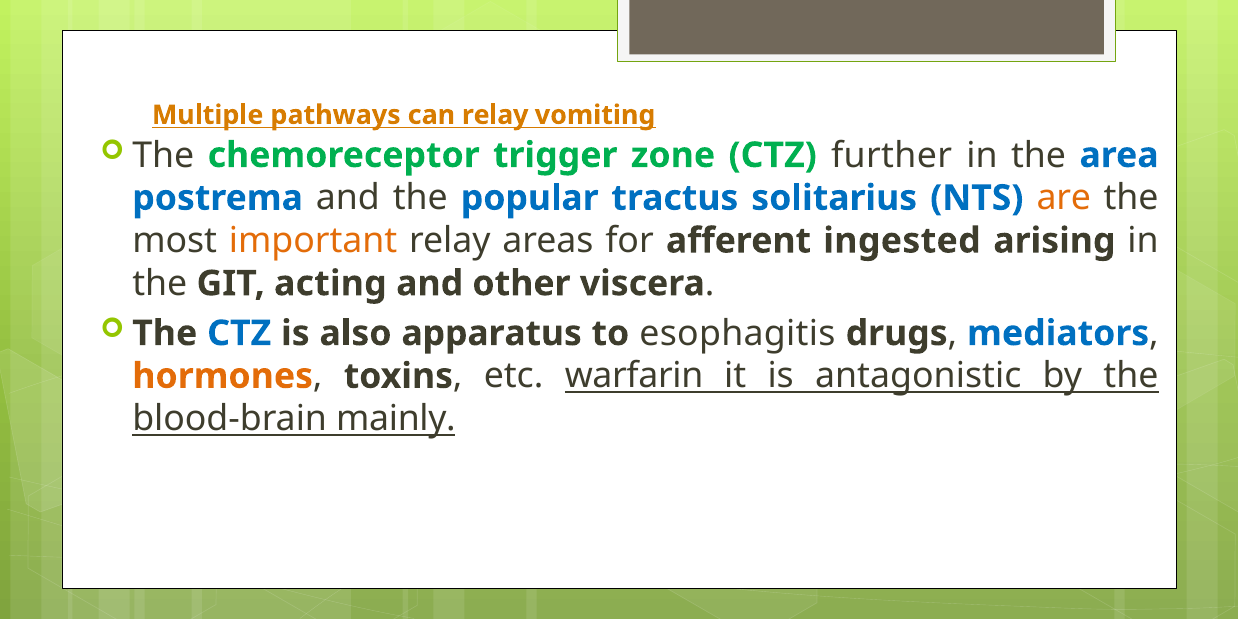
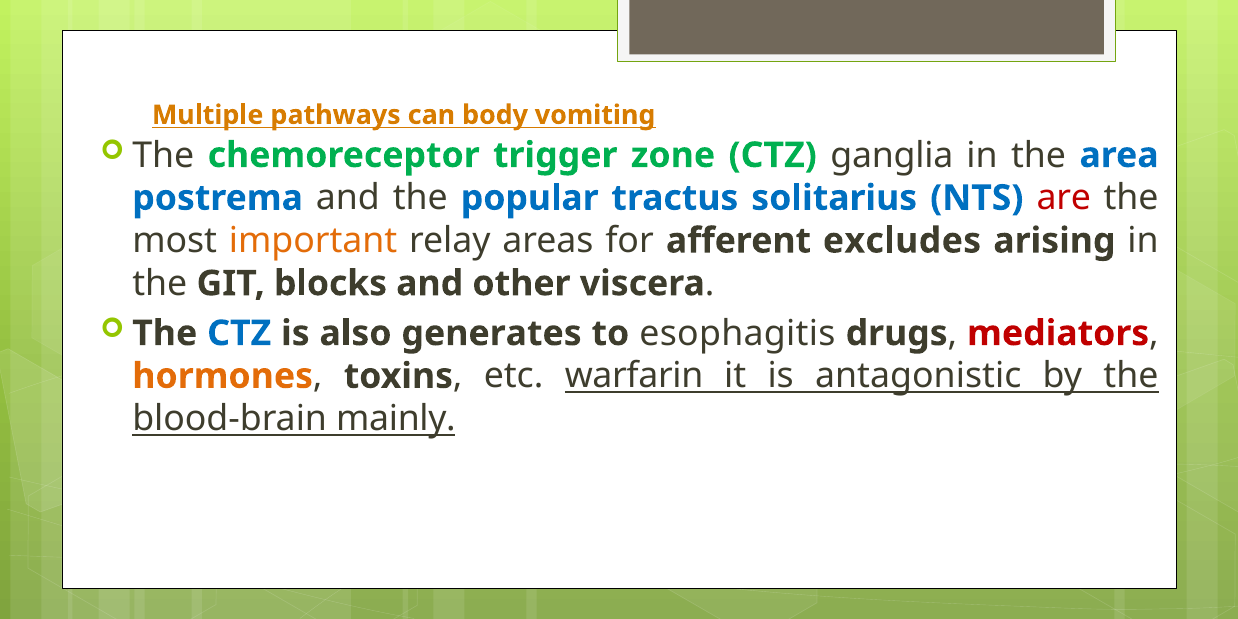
can relay: relay -> body
further: further -> ganglia
are colour: orange -> red
ingested: ingested -> excludes
acting: acting -> blocks
apparatus: apparatus -> generates
mediators colour: blue -> red
